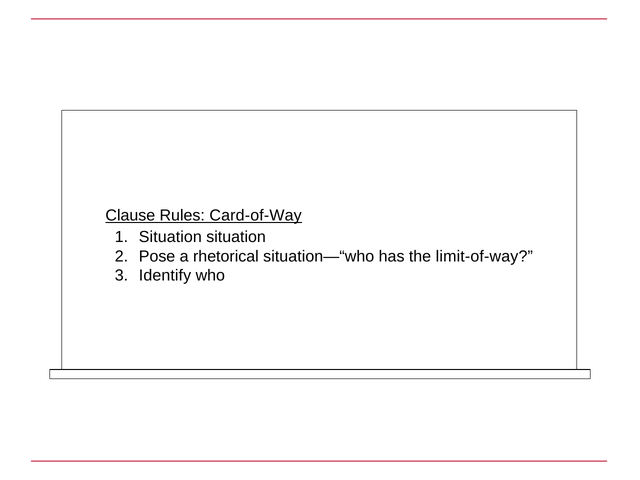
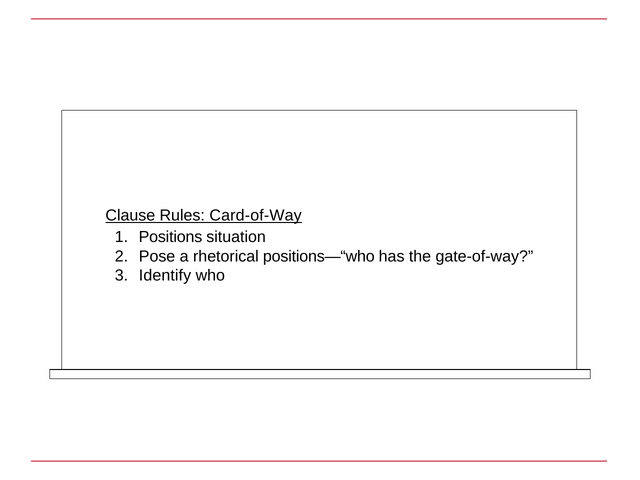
Situation at (170, 237): Situation -> Positions
situation—“who: situation—“who -> positions—“who
limit-of-way: limit-of-way -> gate-of-way
